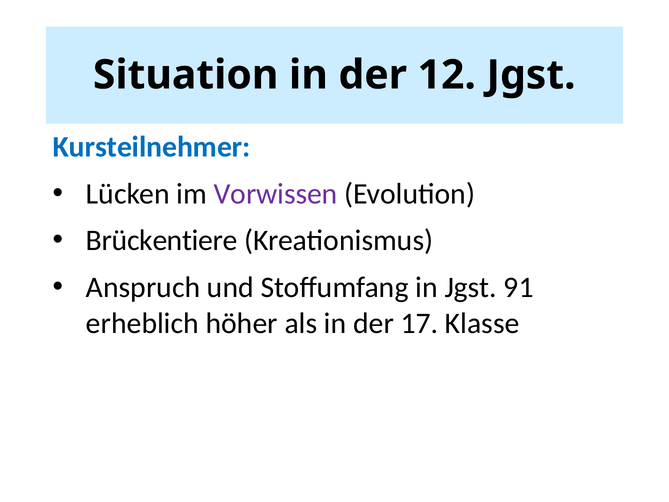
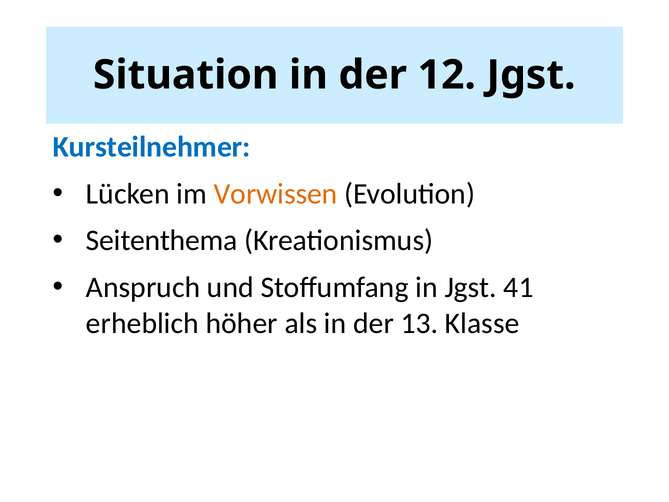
Vorwissen colour: purple -> orange
Brückentiere: Brückentiere -> Seitenthema
91: 91 -> 41
17: 17 -> 13
